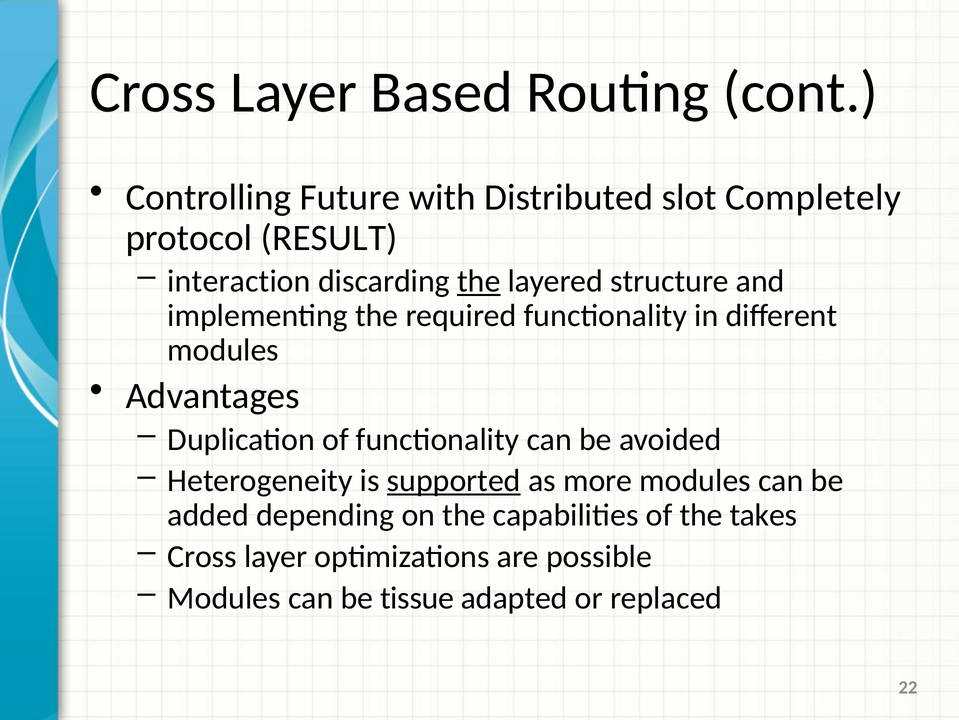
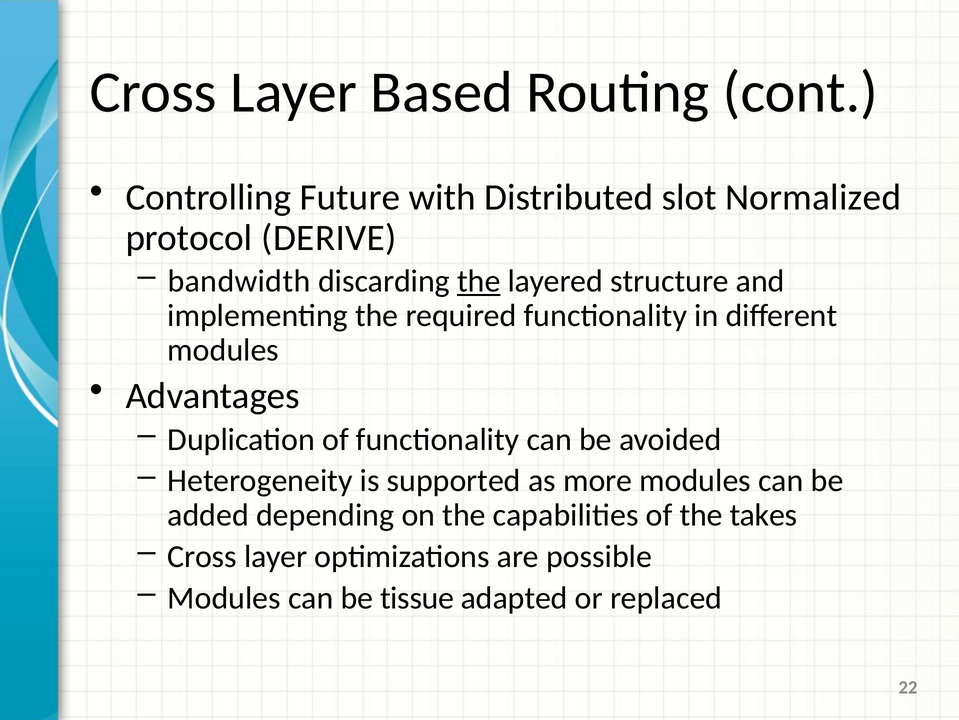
Completely: Completely -> Normalized
RESULT: RESULT -> DERIVE
interaction: interaction -> bandwidth
supported underline: present -> none
